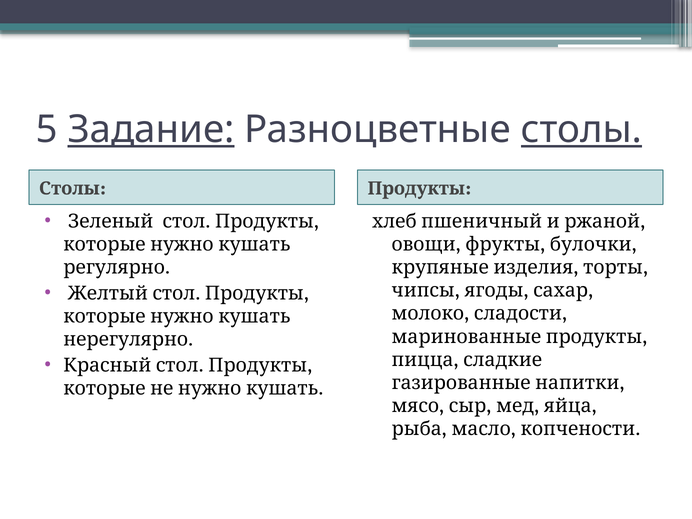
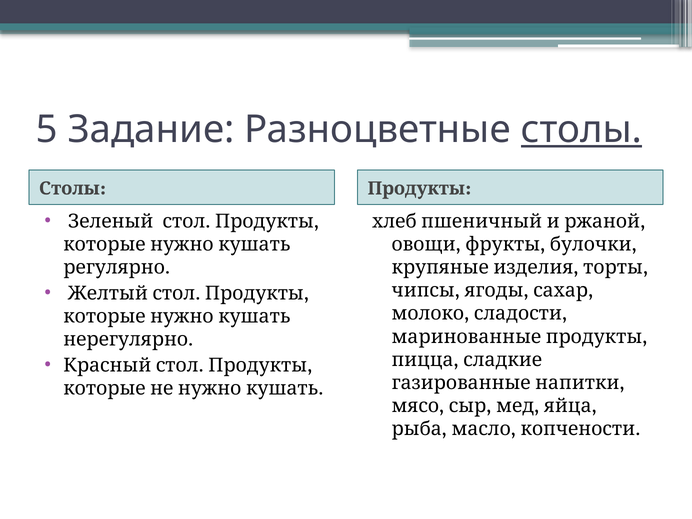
Задание underline: present -> none
